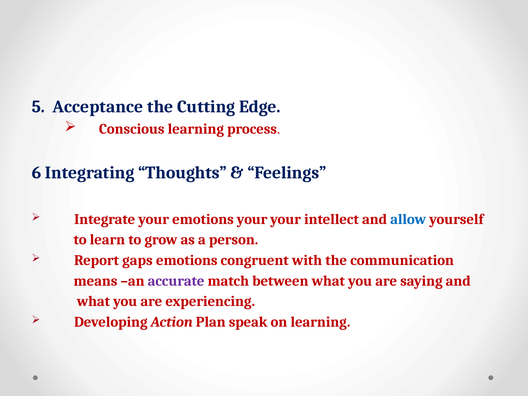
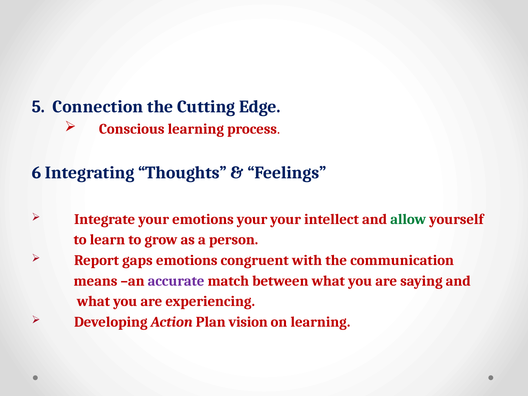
Acceptance: Acceptance -> Connection
allow colour: blue -> green
speak: speak -> vision
